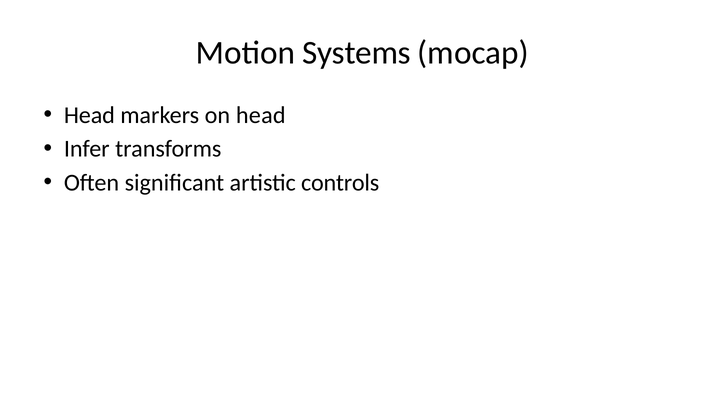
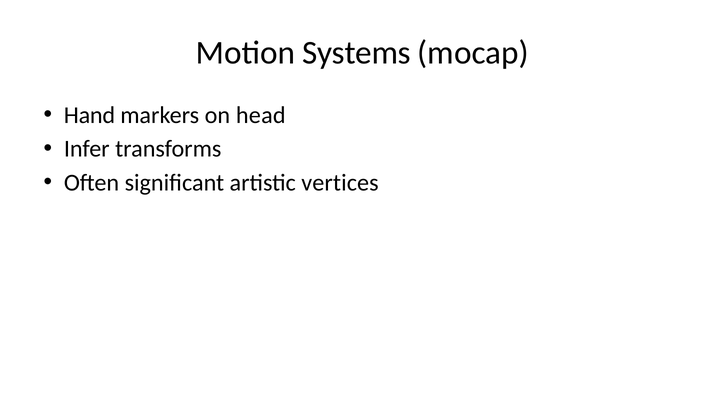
Head at (89, 115): Head -> Hand
controls: controls -> vertices
